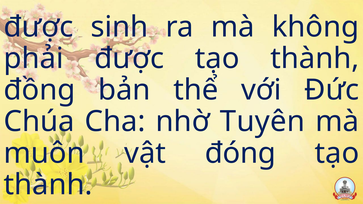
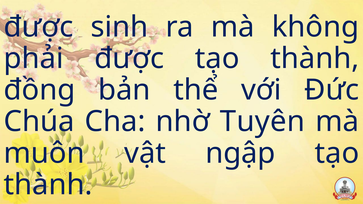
đóng: đóng -> ngập
